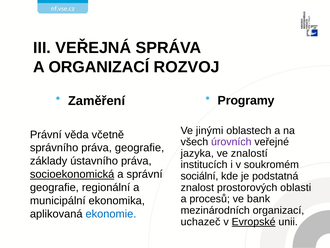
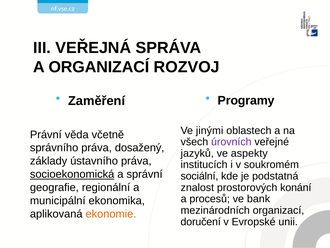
práva geografie: geografie -> dosažený
jazyka: jazyka -> jazyků
znalostí: znalostí -> aspekty
oblasti: oblasti -> konání
ekonomie colour: blue -> orange
uchazeč: uchazeč -> doručení
Evropské underline: present -> none
